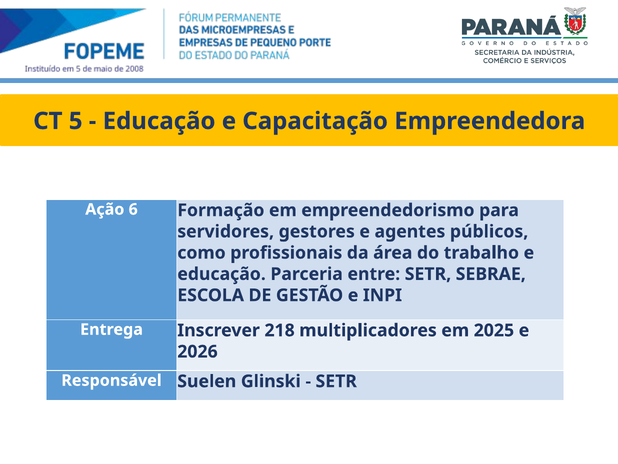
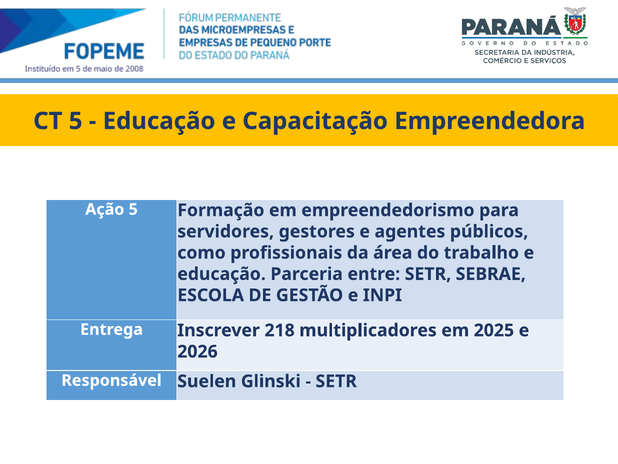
Ação 6: 6 -> 5
